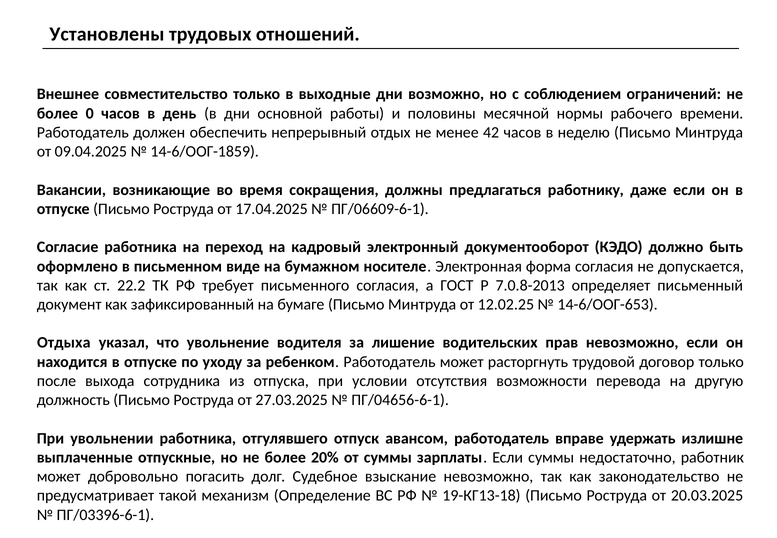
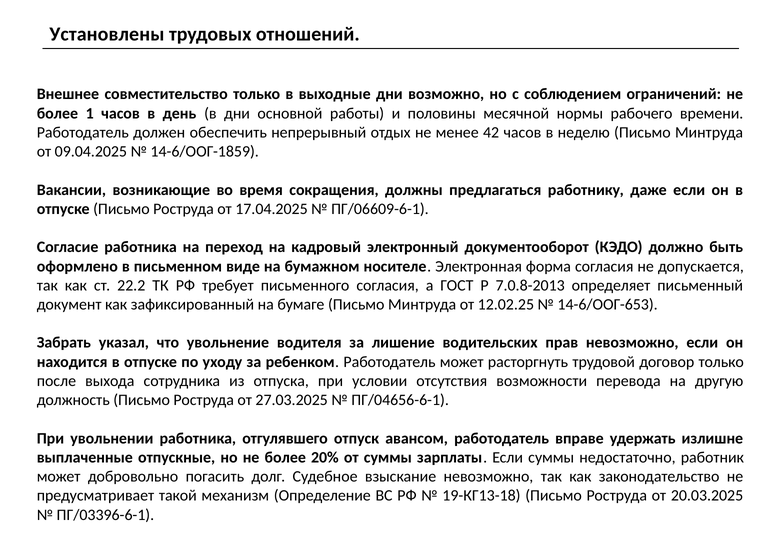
0: 0 -> 1
Отдыха: Отдыха -> Забрать
